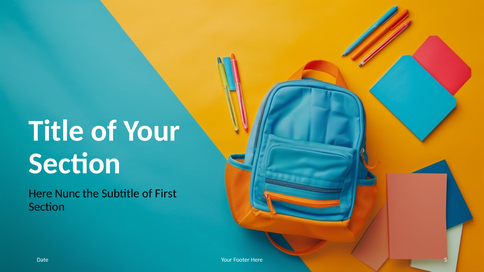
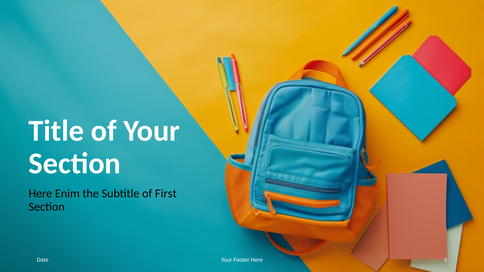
Nunc: Nunc -> Enim
